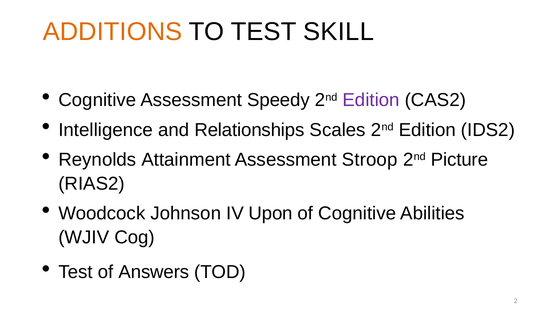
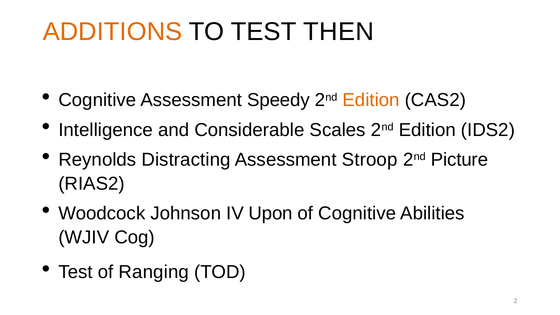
SKILL: SKILL -> THEN
Edition at (371, 100) colour: purple -> orange
Relationships: Relationships -> Considerable
Attainment: Attainment -> Distracting
Answers: Answers -> Ranging
